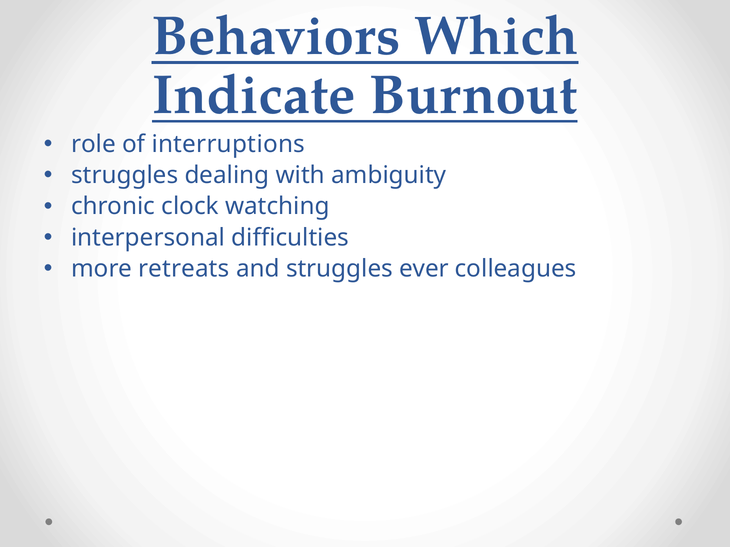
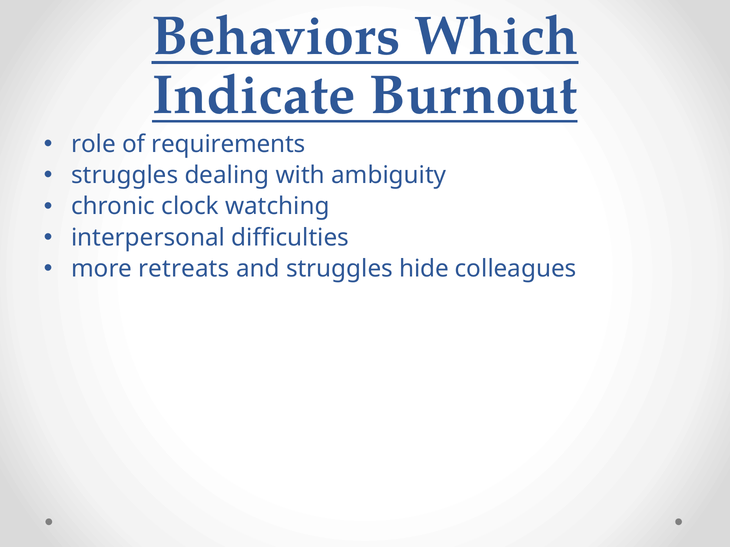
interruptions: interruptions -> requirements
ever: ever -> hide
